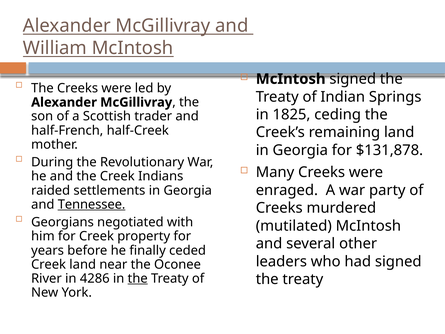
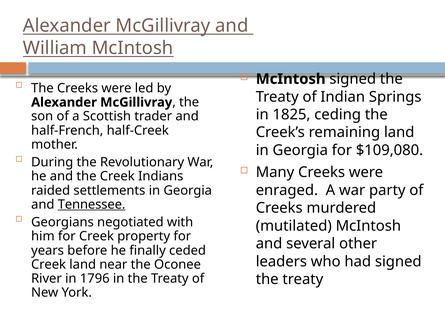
$131,878: $131,878 -> $109,080
4286: 4286 -> 1796
the at (138, 278) underline: present -> none
